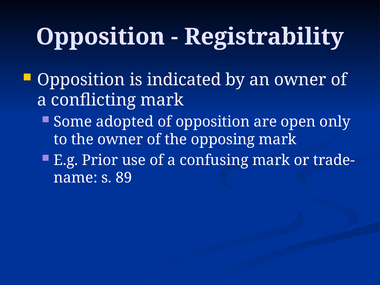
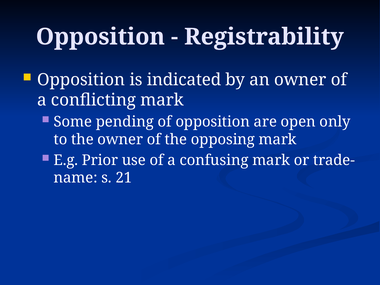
adopted: adopted -> pending
89: 89 -> 21
